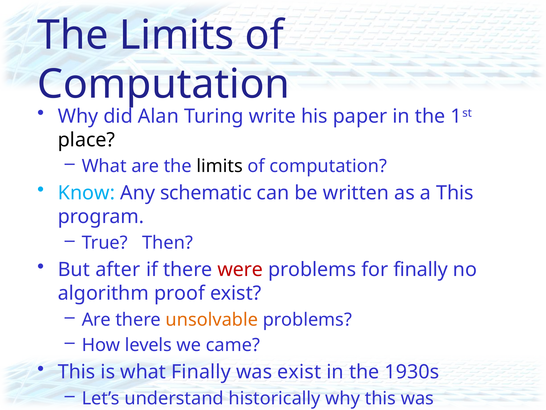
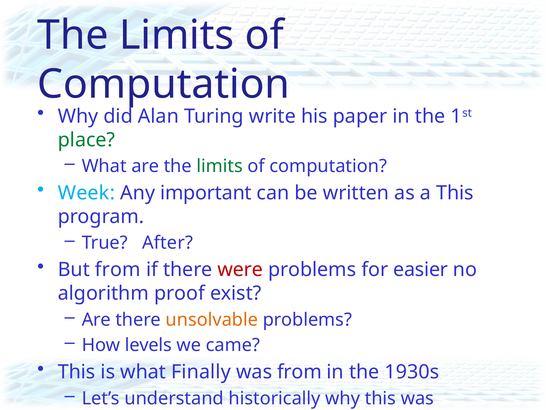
place colour: black -> green
limits at (220, 166) colour: black -> green
Know: Know -> Week
Any schematic: schematic -> important
Then: Then -> After
But after: after -> from
for finally: finally -> easier
was exist: exist -> from
